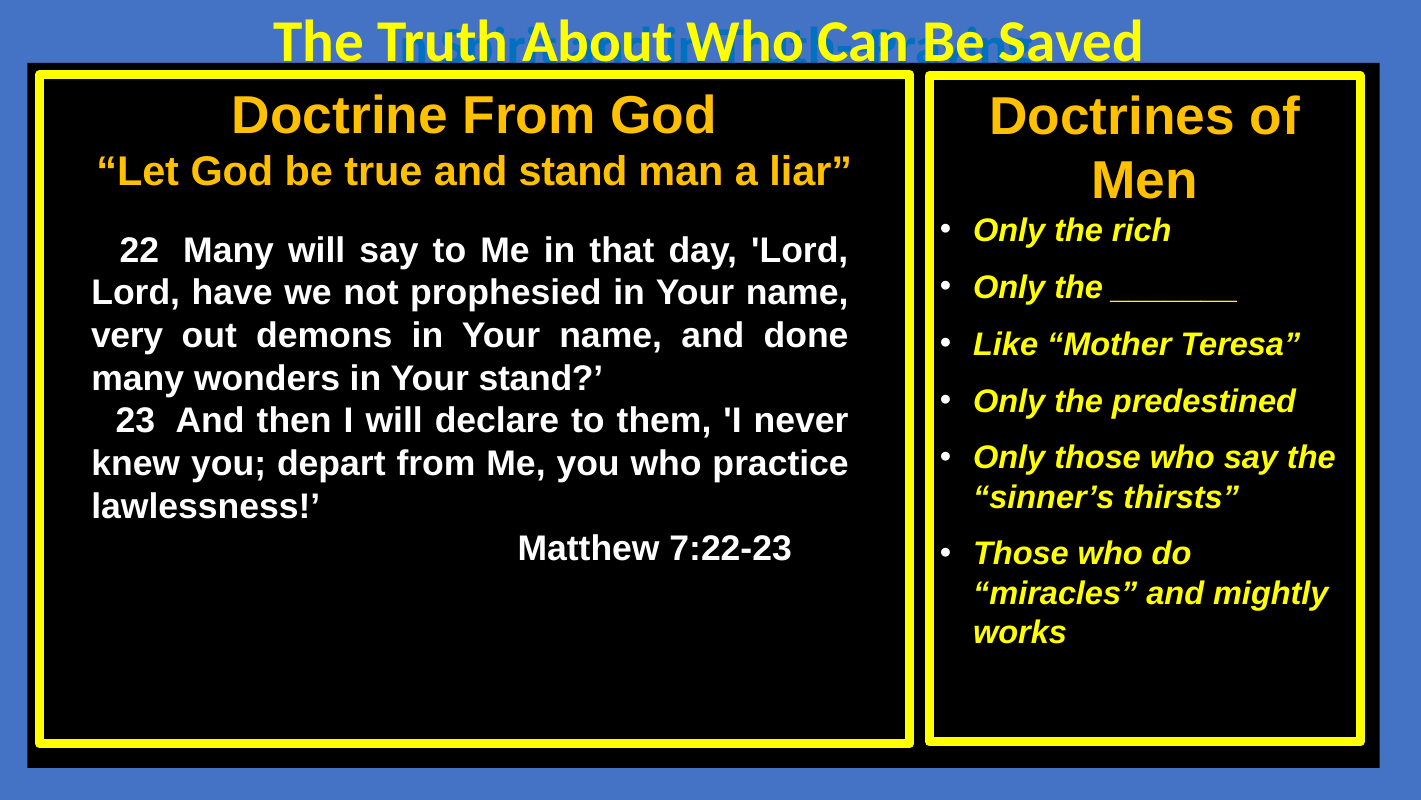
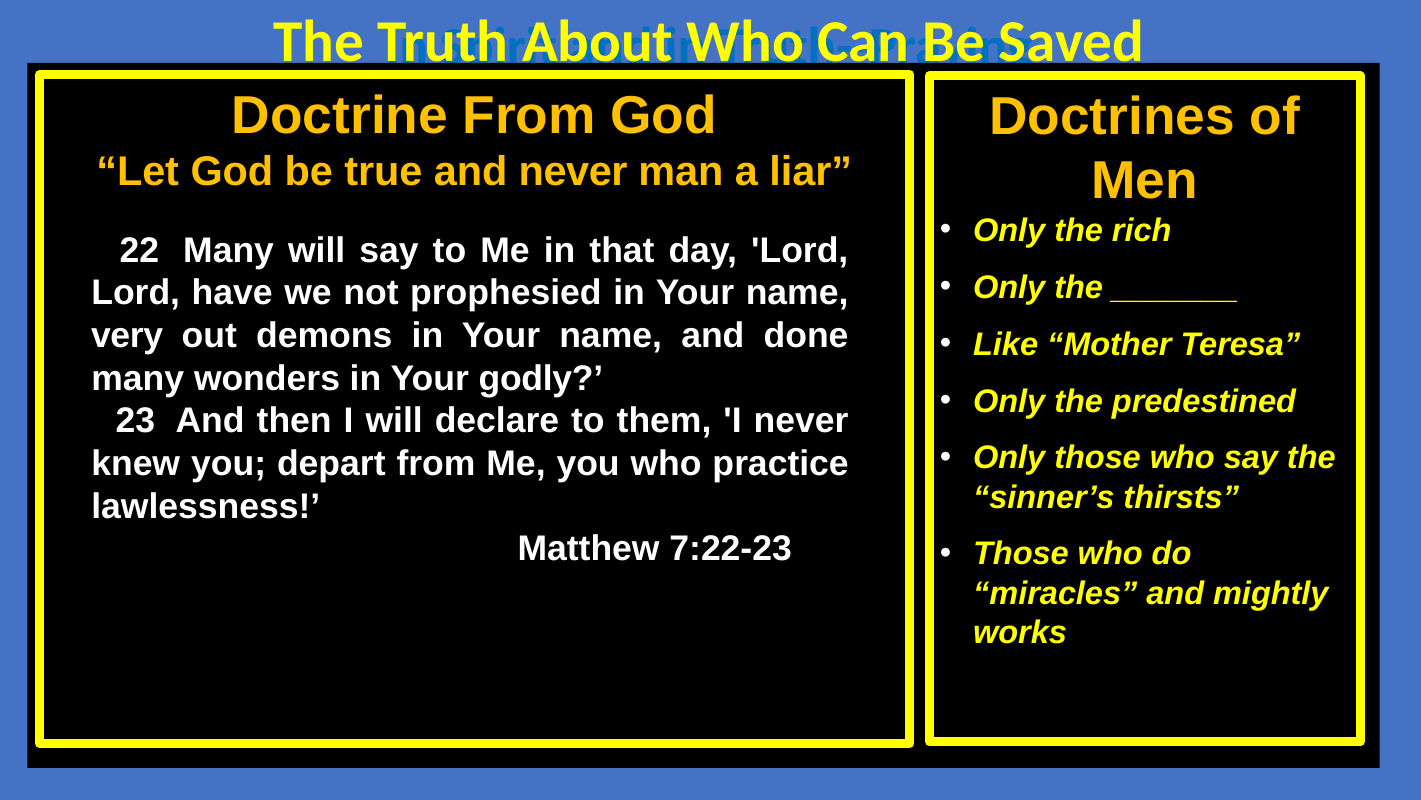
and stand: stand -> never
Your stand: stand -> godly
